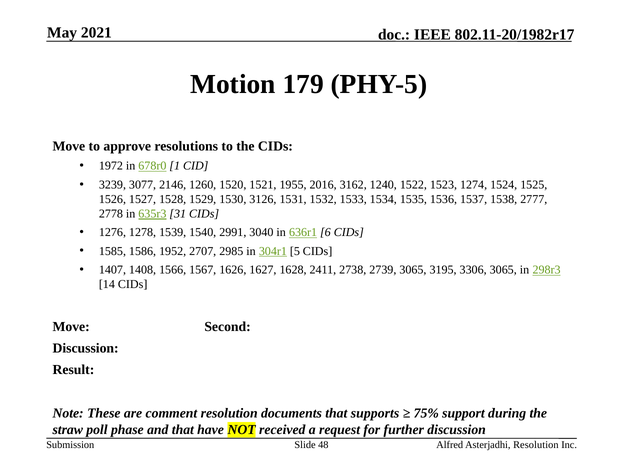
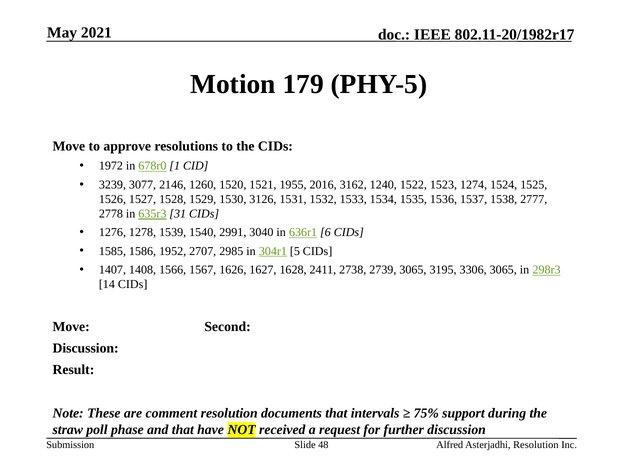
supports: supports -> intervals
